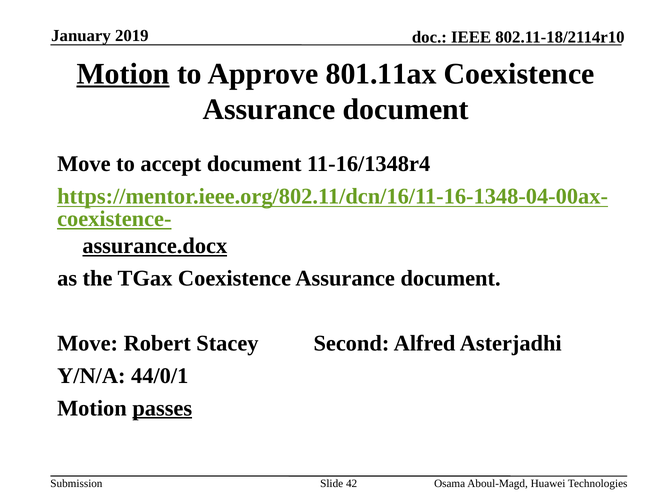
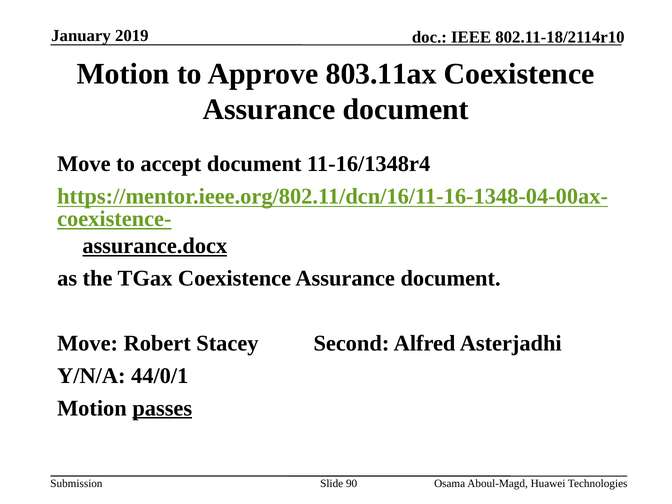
Motion at (123, 74) underline: present -> none
801.11ax: 801.11ax -> 803.11ax
42: 42 -> 90
